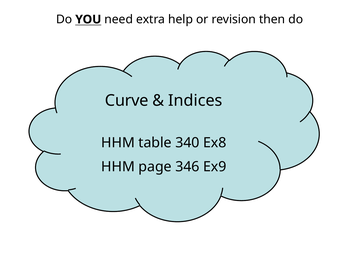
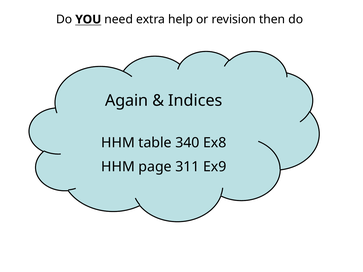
Curve: Curve -> Again
346: 346 -> 311
